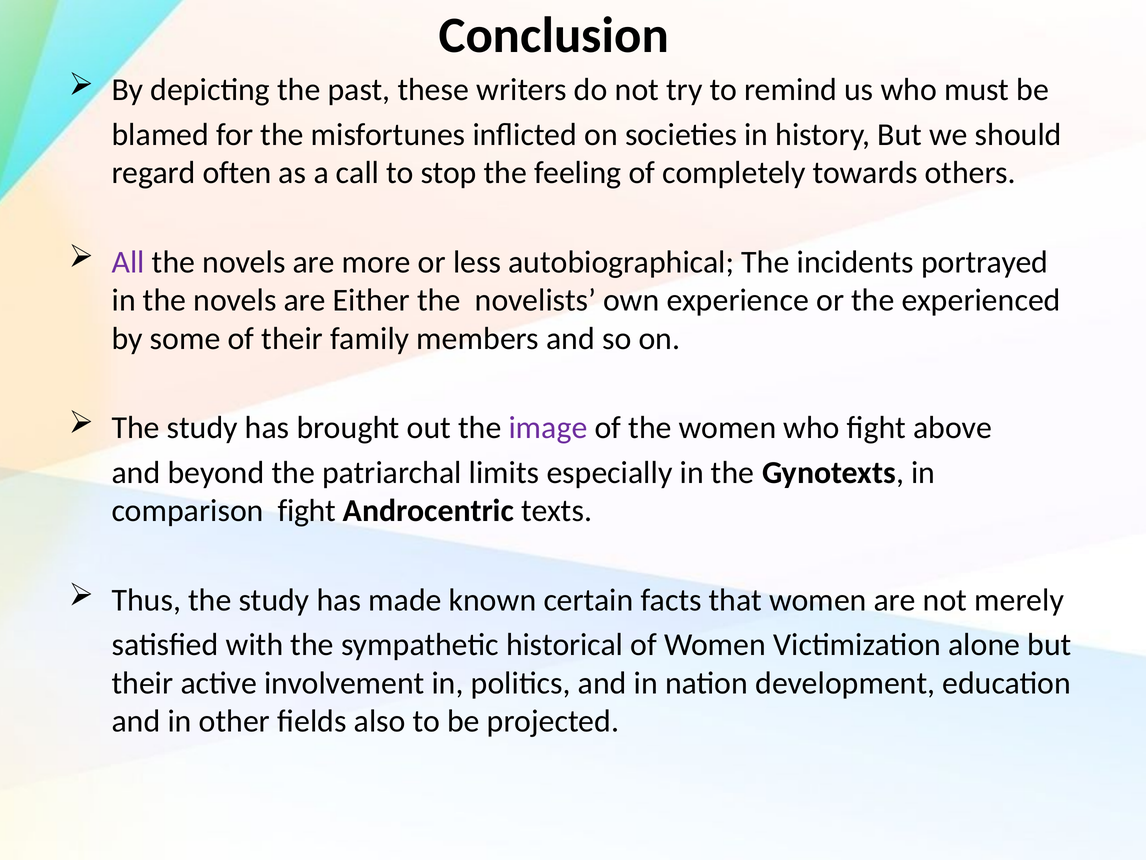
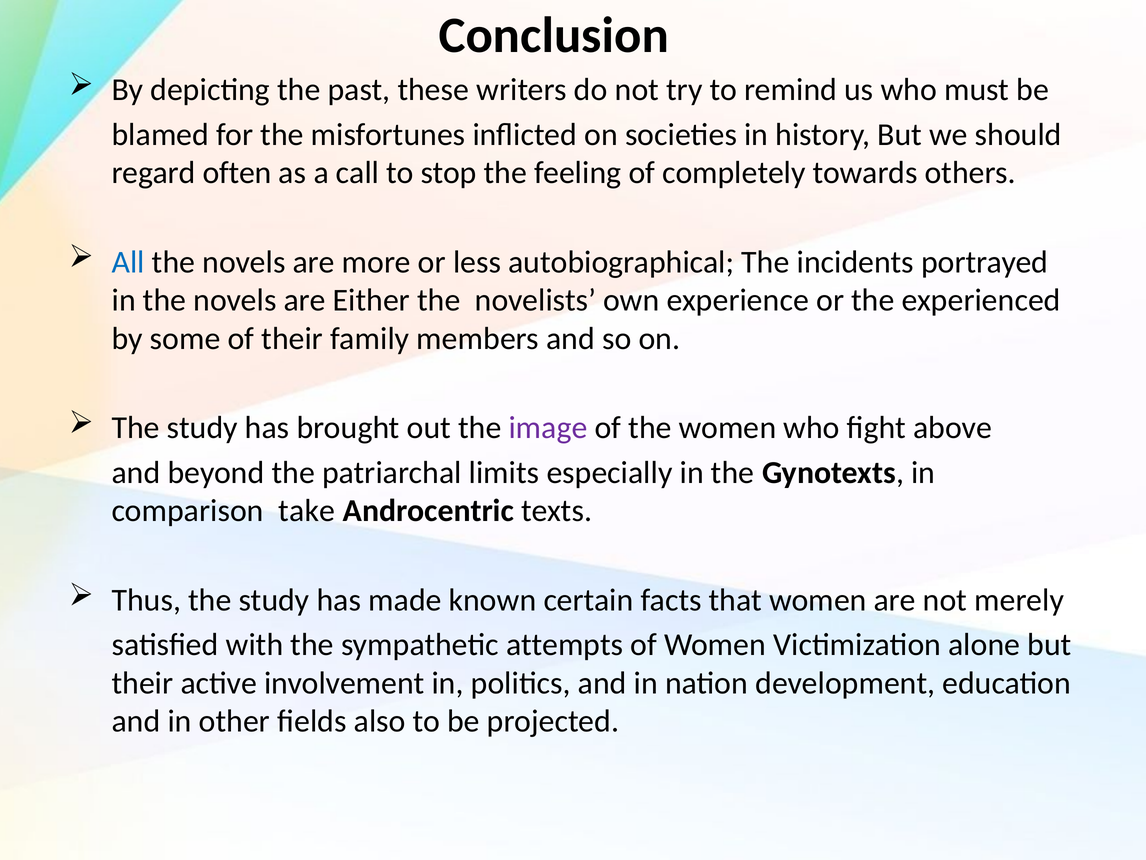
All colour: purple -> blue
comparison fight: fight -> take
historical: historical -> attempts
